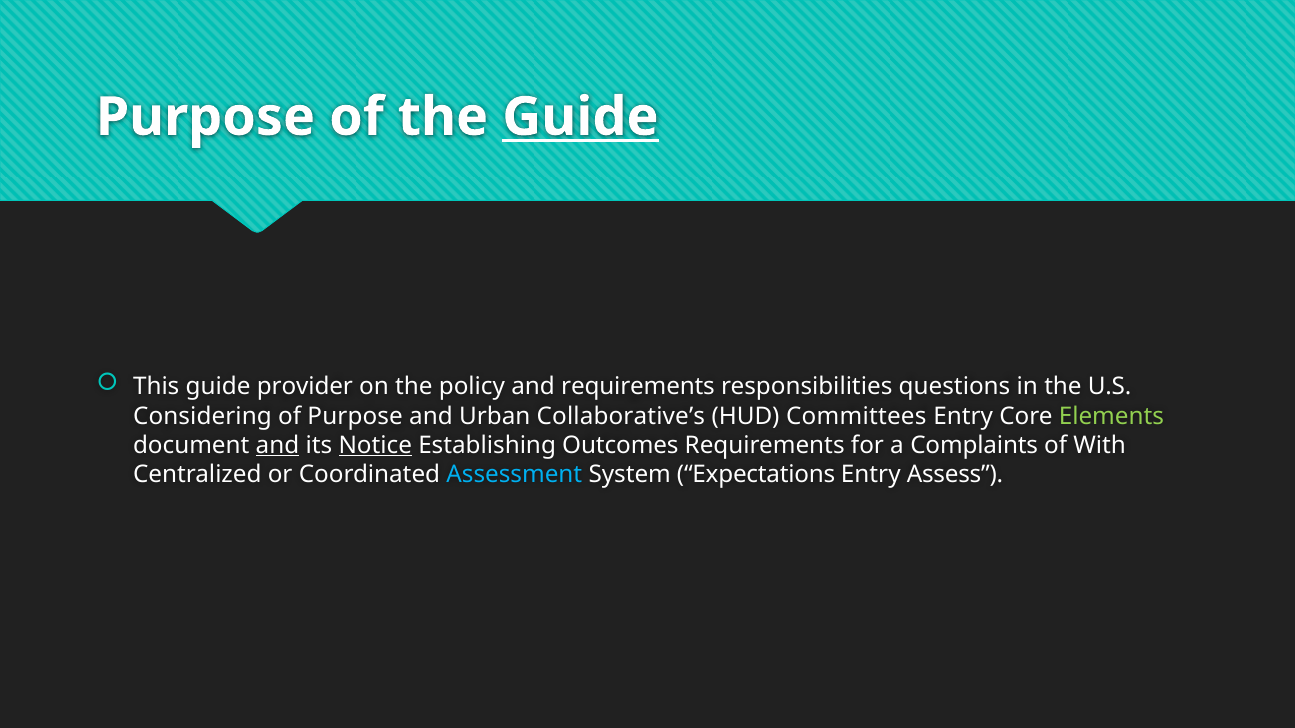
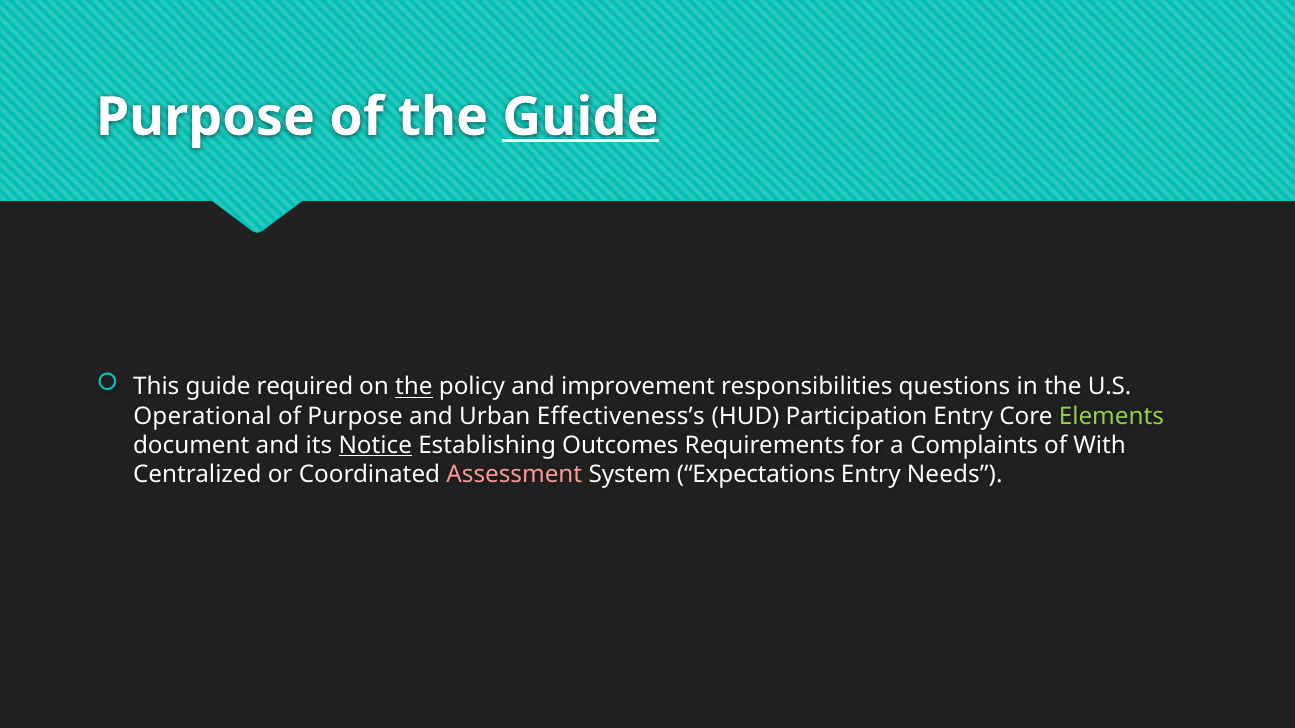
provider: provider -> required
the at (414, 387) underline: none -> present
and requirements: requirements -> improvement
Considering: Considering -> Operational
Collaborative’s: Collaborative’s -> Effectiveness’s
Committees: Committees -> Participation
and at (278, 445) underline: present -> none
Assessment colour: light blue -> pink
Assess: Assess -> Needs
